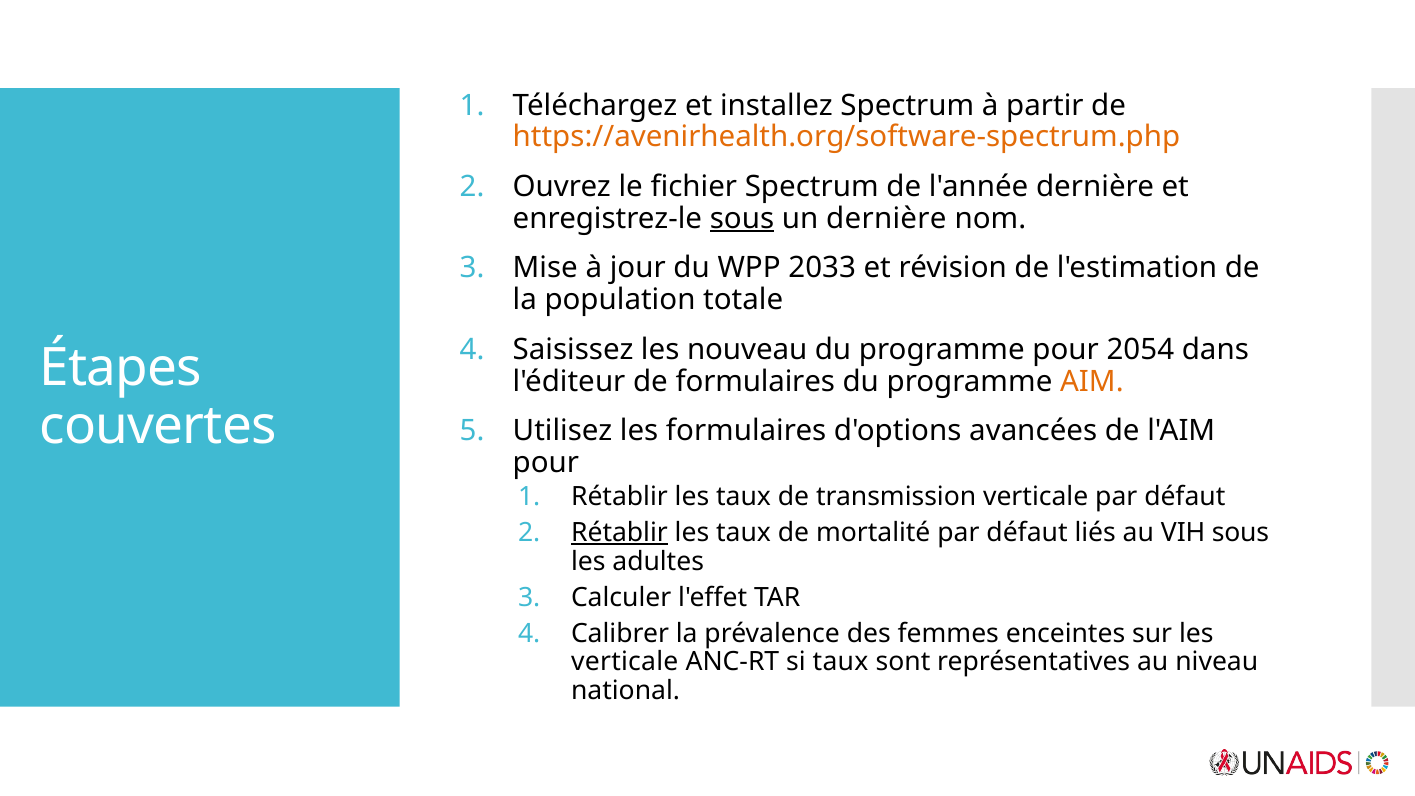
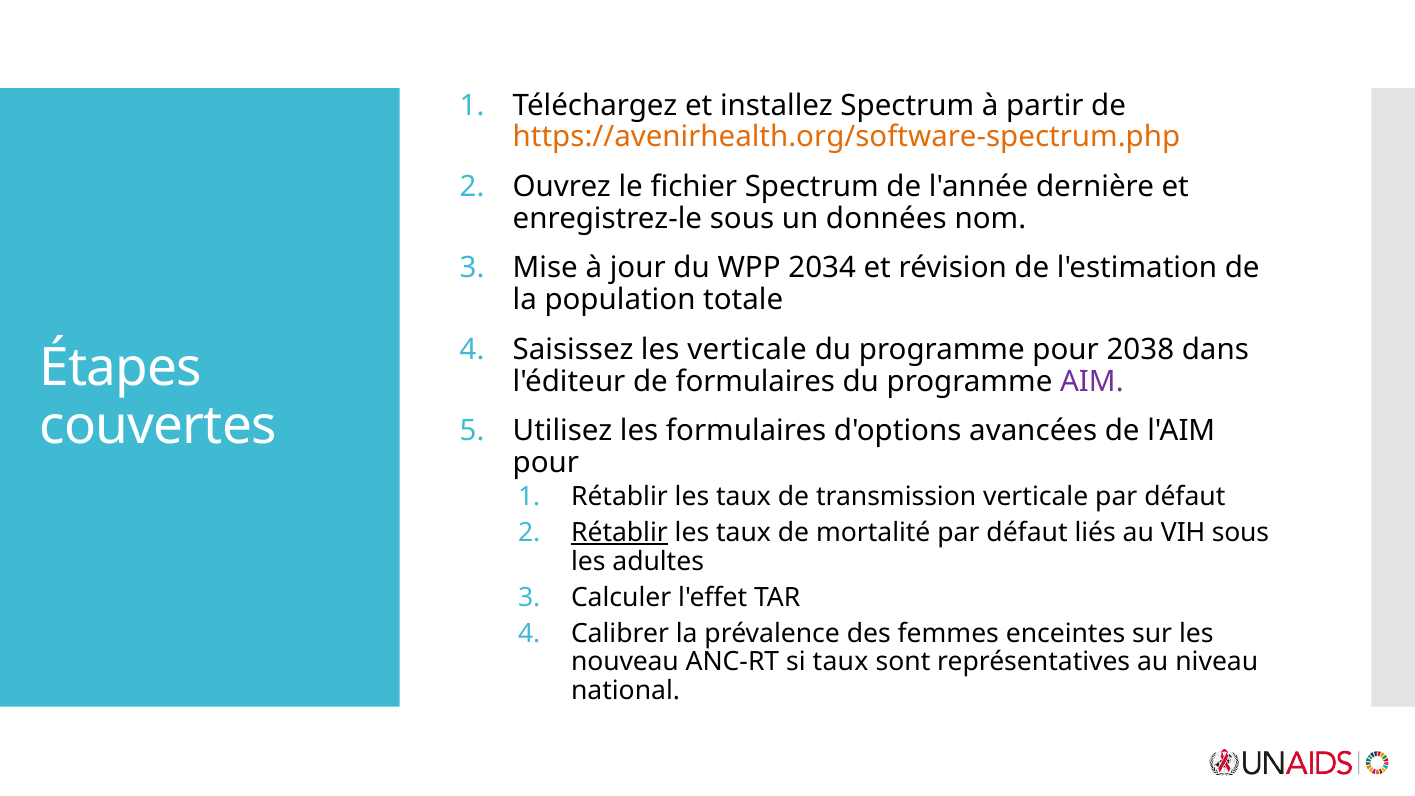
sous at (742, 219) underline: present -> none
un dernière: dernière -> données
2033: 2033 -> 2034
les nouveau: nouveau -> verticale
2054: 2054 -> 2038
AIM colour: orange -> purple
verticale at (625, 662): verticale -> nouveau
